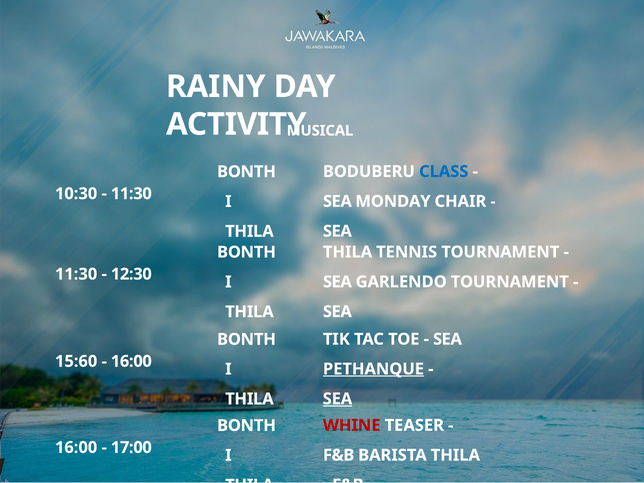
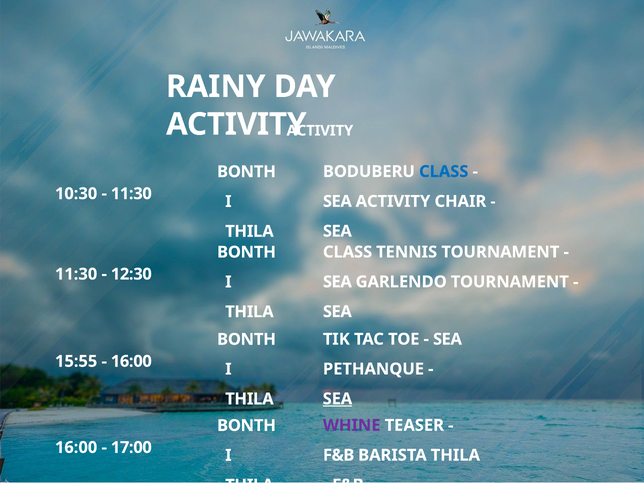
MUSICAL at (320, 131): MUSICAL -> ACTIVITY
SEA MONDAY: MONDAY -> ACTIVITY
THILA at (348, 252): THILA -> CLASS
15:60: 15:60 -> 15:55
PETHANQUE underline: present -> none
WHINE colour: red -> purple
